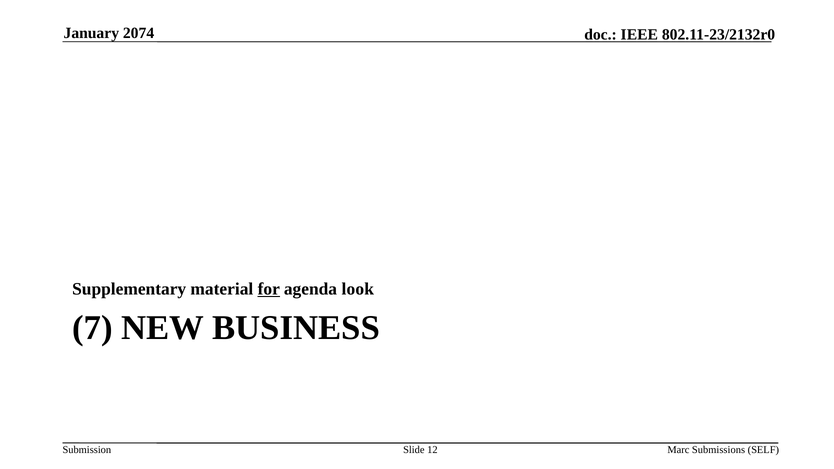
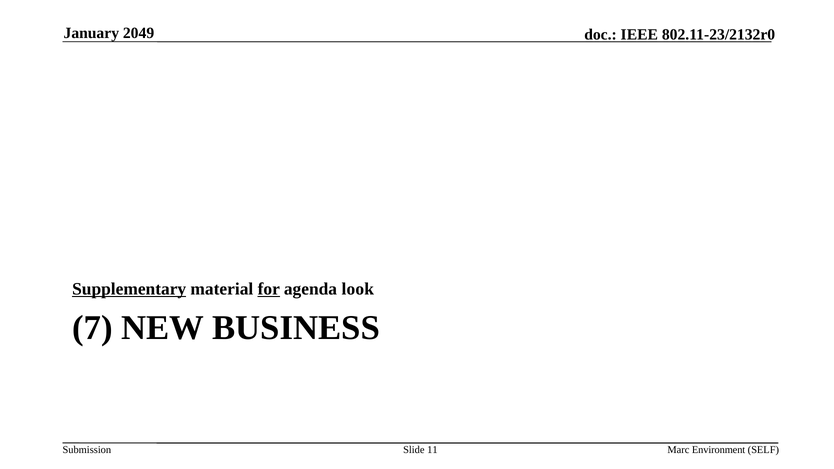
2074: 2074 -> 2049
Supplementary underline: none -> present
12: 12 -> 11
Submissions: Submissions -> Environment
